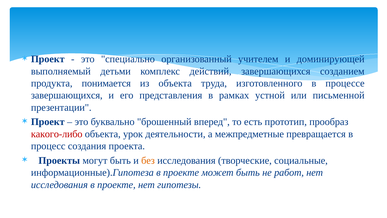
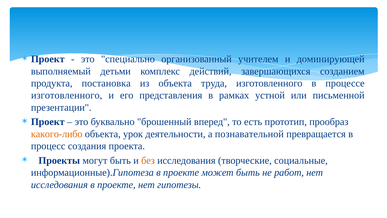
понимается: понимается -> постановка
завершающихся at (67, 95): завершающихся -> изготовленного
какого-либо colour: red -> orange
межпредметные: межпредметные -> познавательной
